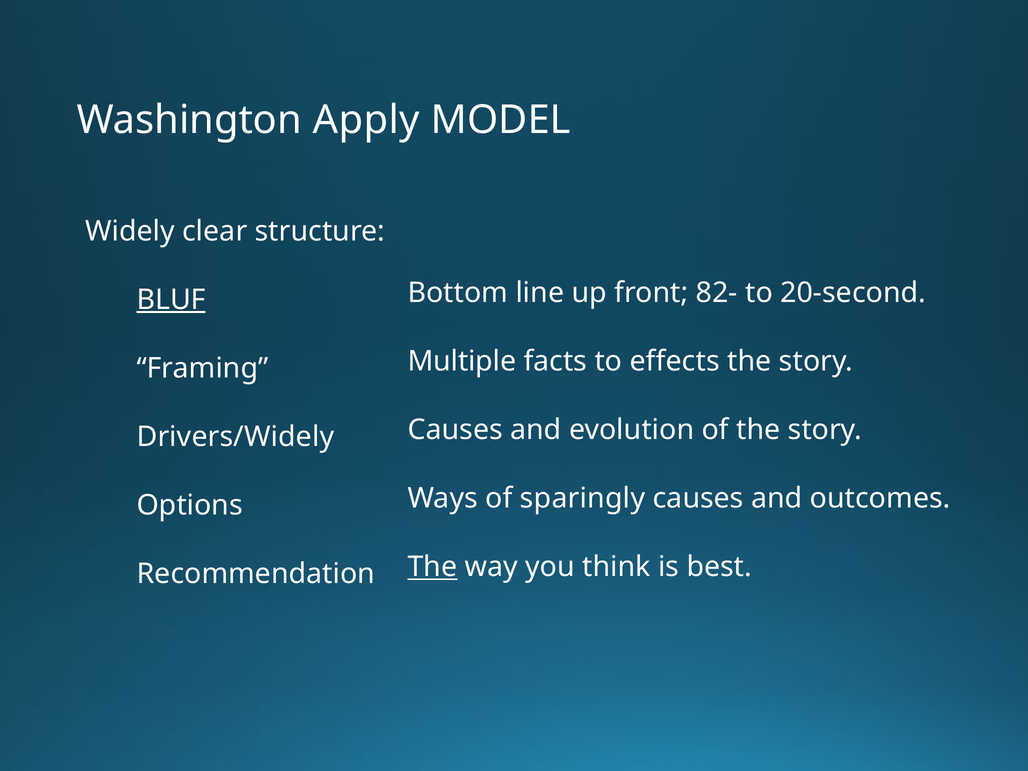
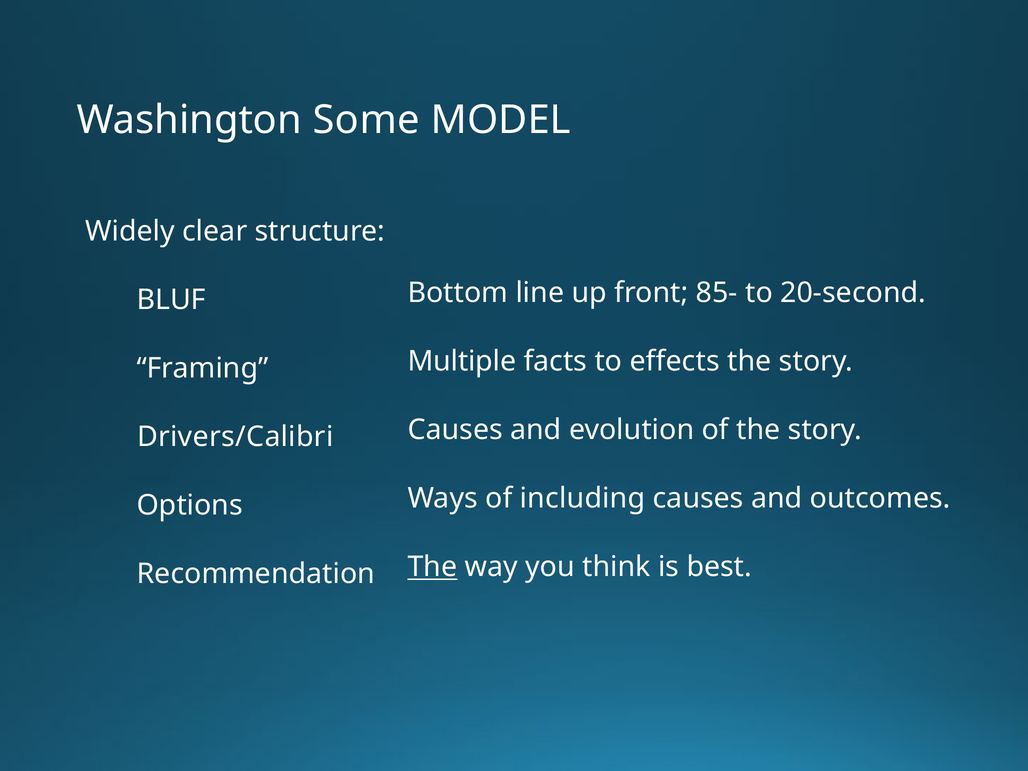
Apply: Apply -> Some
82-: 82- -> 85-
BLUF underline: present -> none
Drivers/Widely: Drivers/Widely -> Drivers/Calibri
sparingly: sparingly -> including
